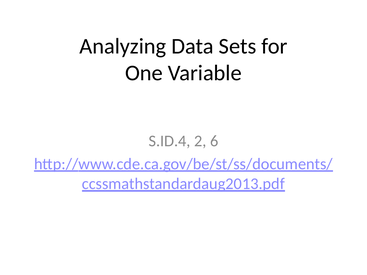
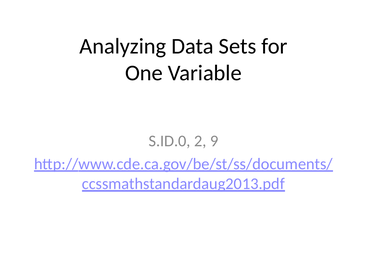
S.ID.4: S.ID.4 -> S.ID.0
6: 6 -> 9
